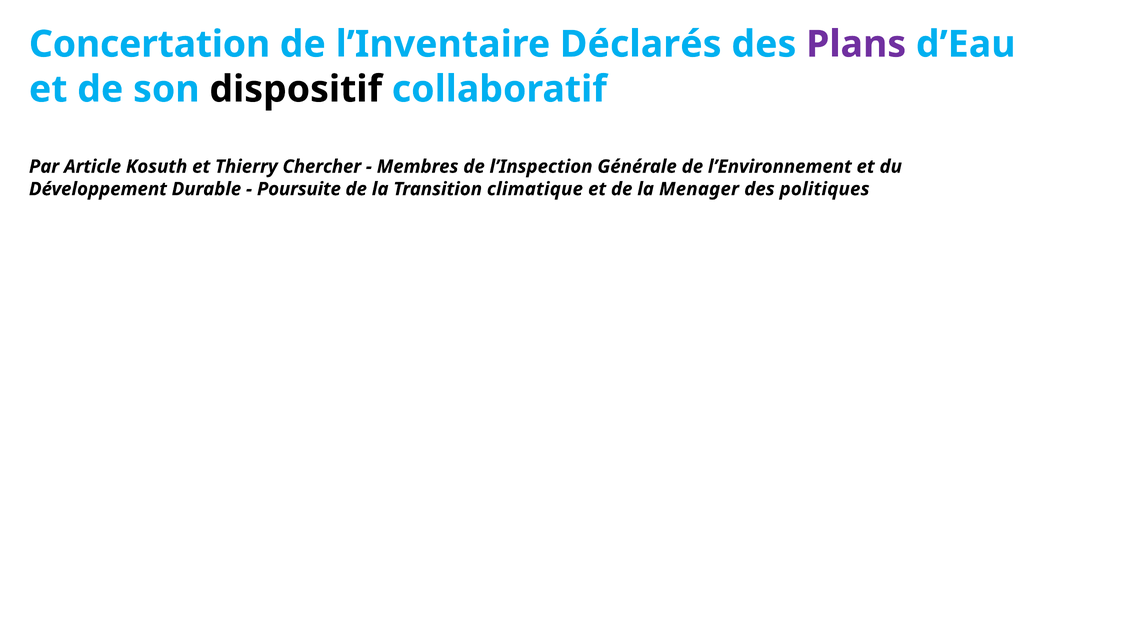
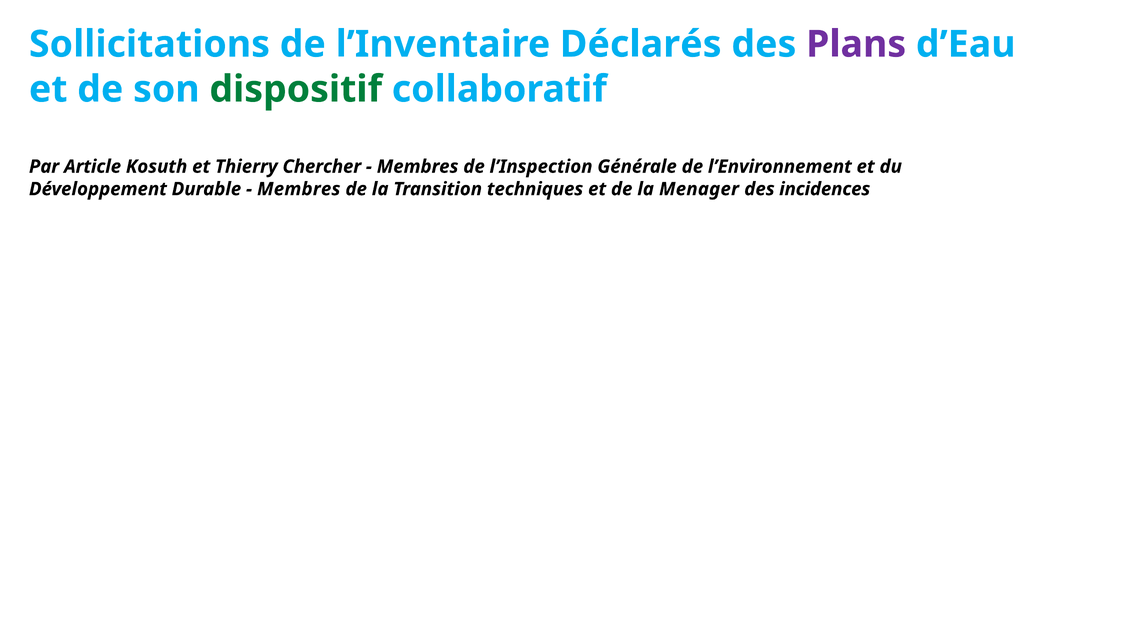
Concertation: Concertation -> Sollicitations
dispositif colour: black -> green
Poursuite at (299, 189): Poursuite -> Membres
climatique: climatique -> techniques
politiques: politiques -> incidences
